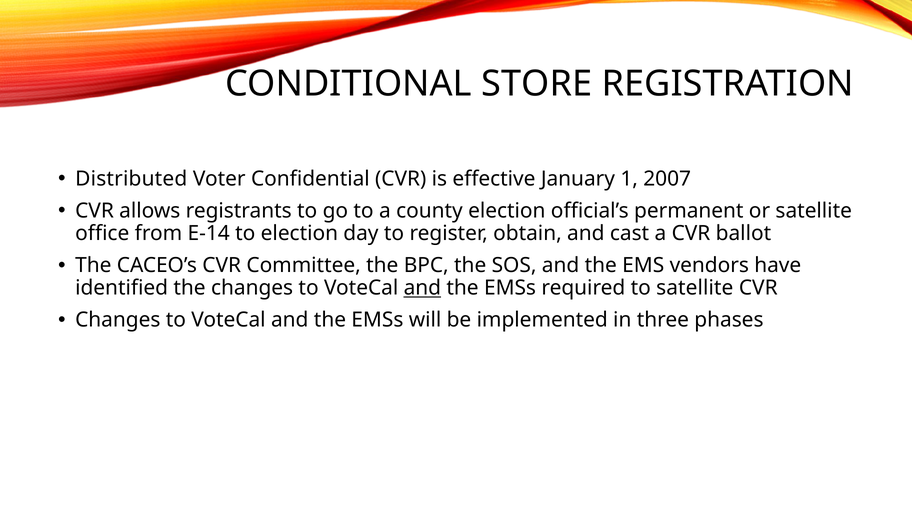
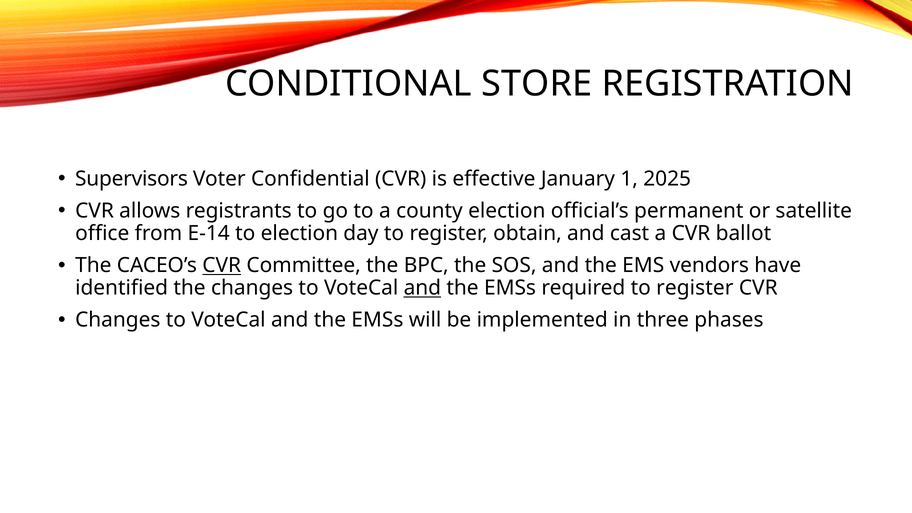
Distributed: Distributed -> Supervisors
2007: 2007 -> 2025
CVR at (222, 265) underline: none -> present
required to satellite: satellite -> register
